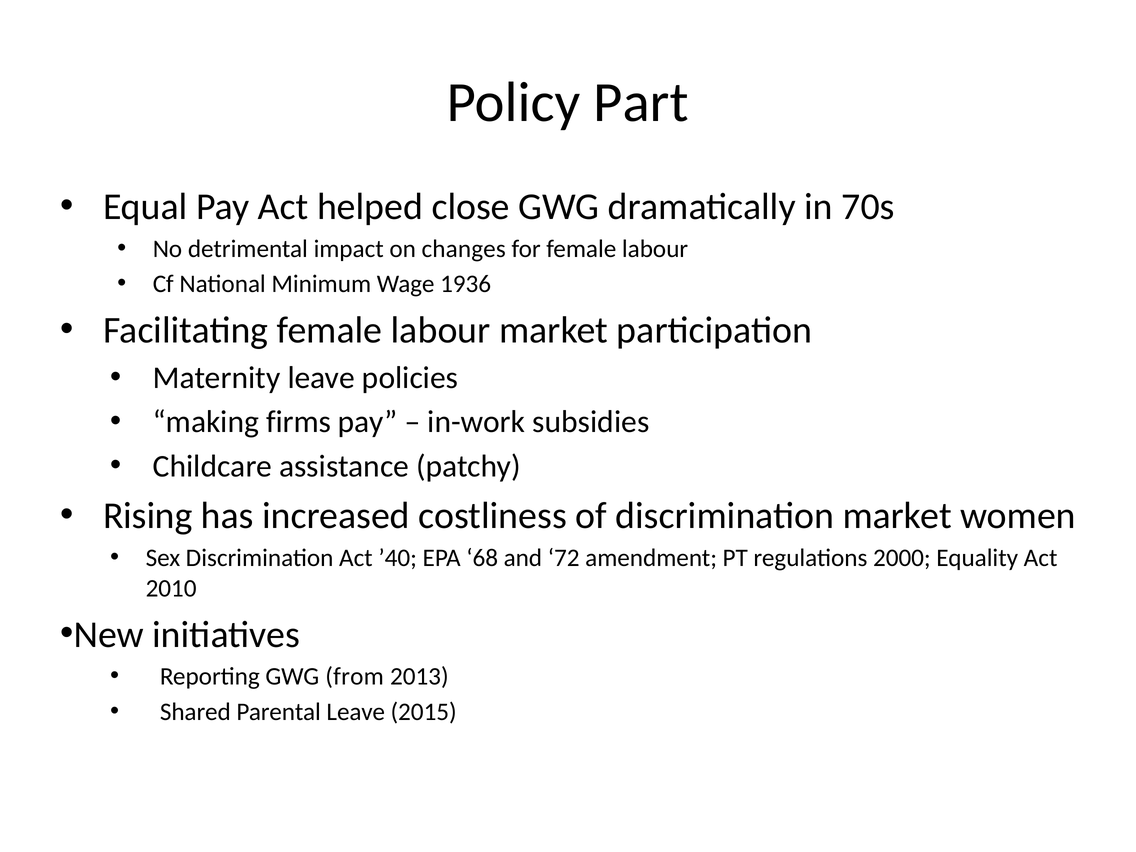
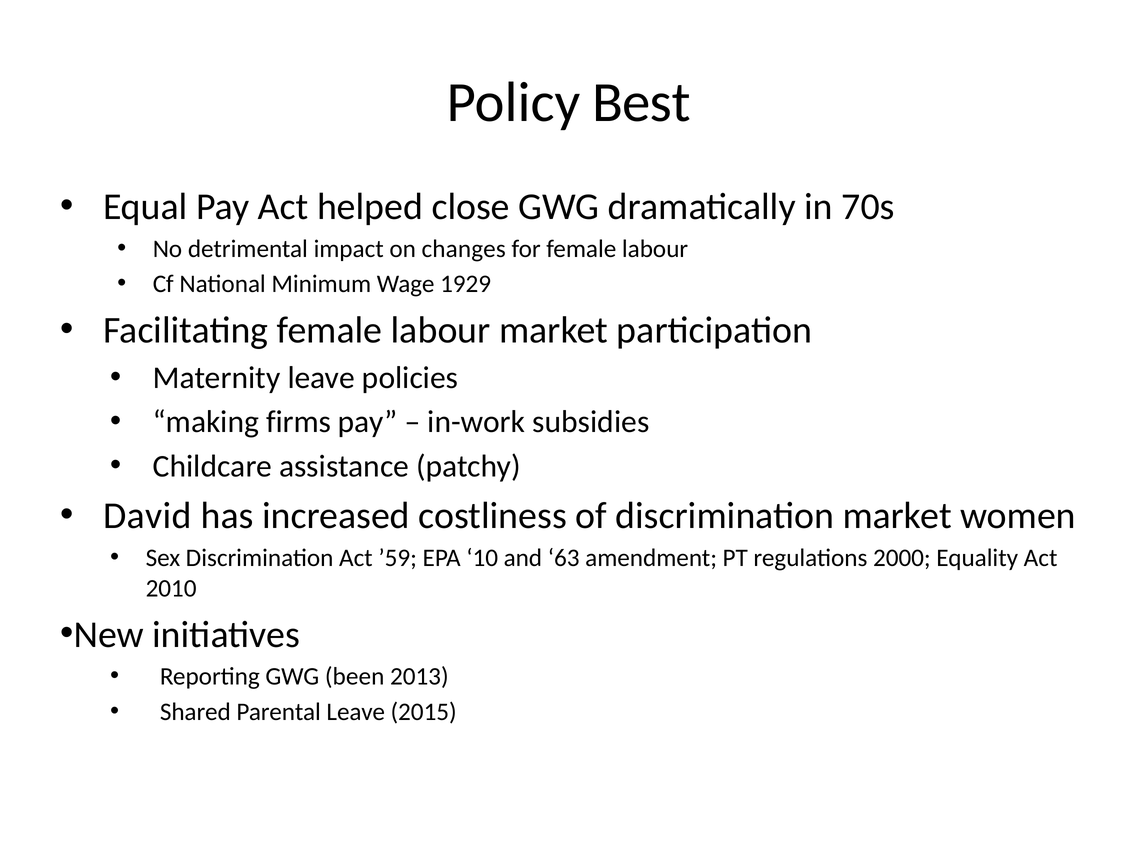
Part: Part -> Best
1936: 1936 -> 1929
Rising: Rising -> David
’40: ’40 -> ’59
68: 68 -> 10
72: 72 -> 63
from: from -> been
